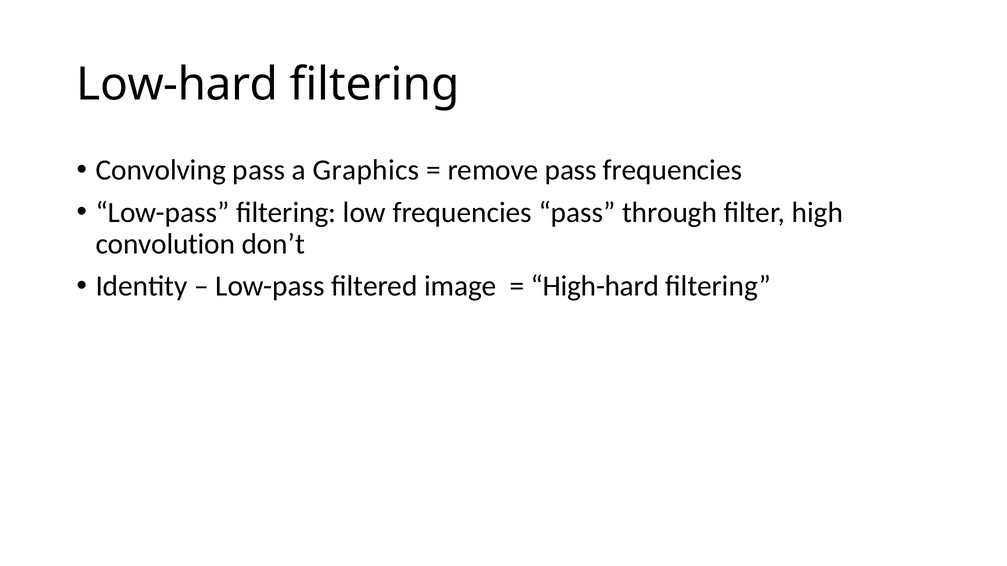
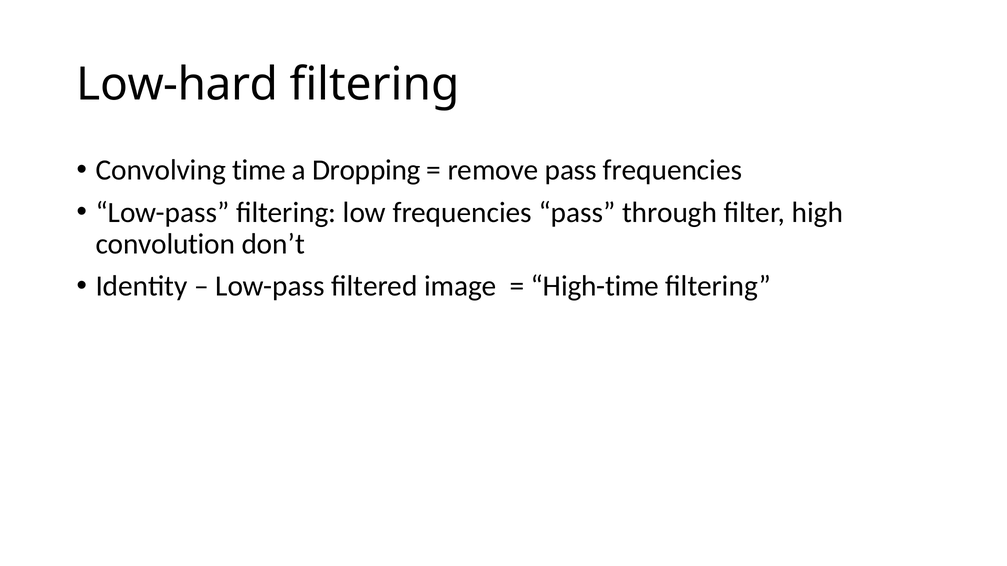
Convolving pass: pass -> time
Graphics: Graphics -> Dropping
High-hard: High-hard -> High-time
